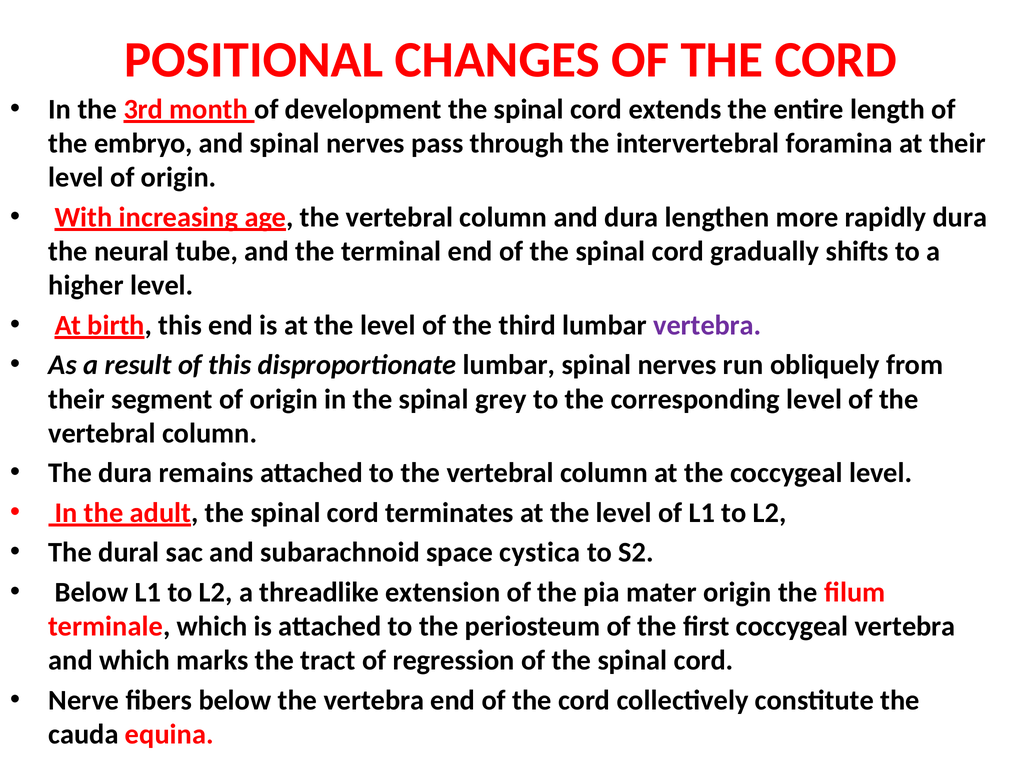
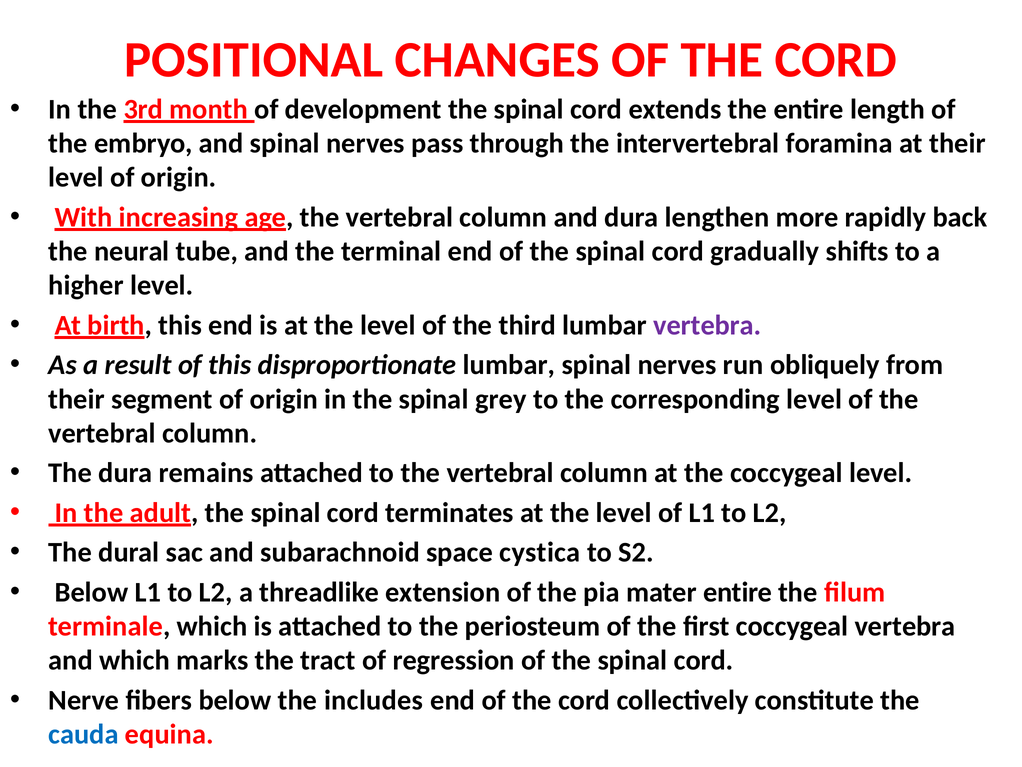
rapidly dura: dura -> back
mater origin: origin -> entire
the vertebra: vertebra -> includes
cauda colour: black -> blue
